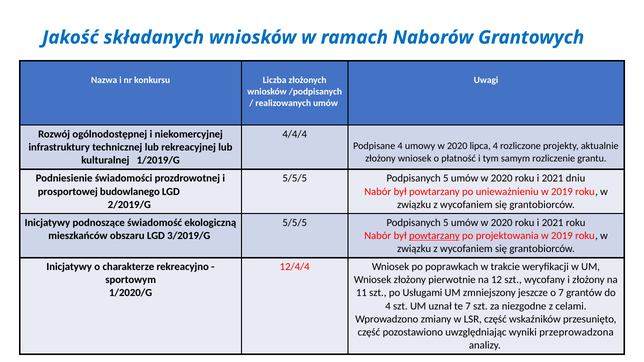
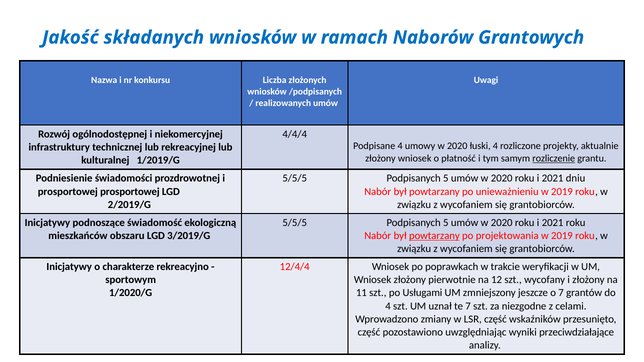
lipca: lipca -> łuski
rozliczenie underline: none -> present
prosportowej budowlanego: budowlanego -> prosportowej
przeprowadzona: przeprowadzona -> przeciwdziałające
